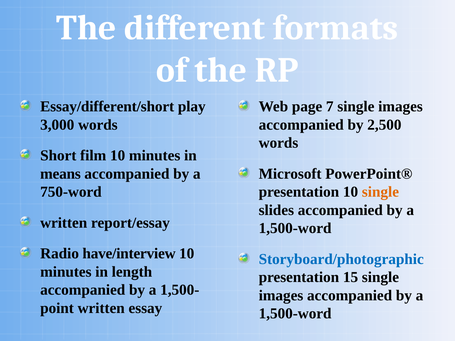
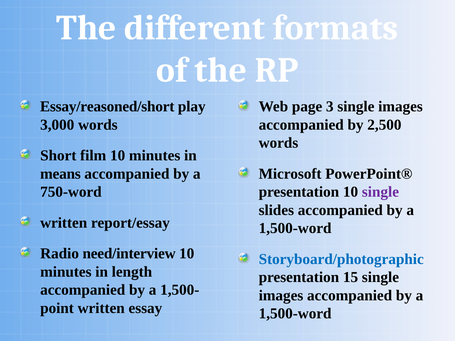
Essay/different/short: Essay/different/short -> Essay/reasoned/short
7: 7 -> 3
single at (380, 192) colour: orange -> purple
have/interview: have/interview -> need/interview
